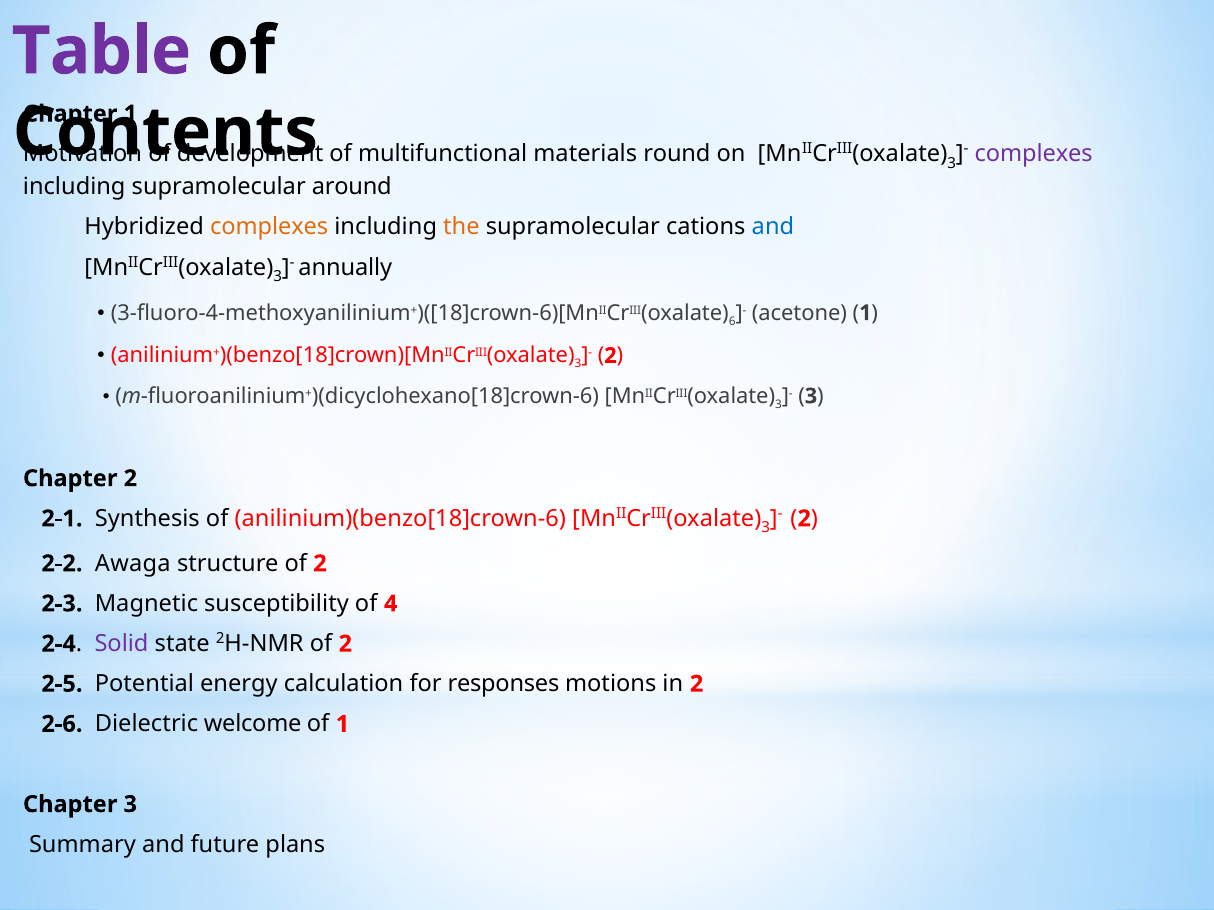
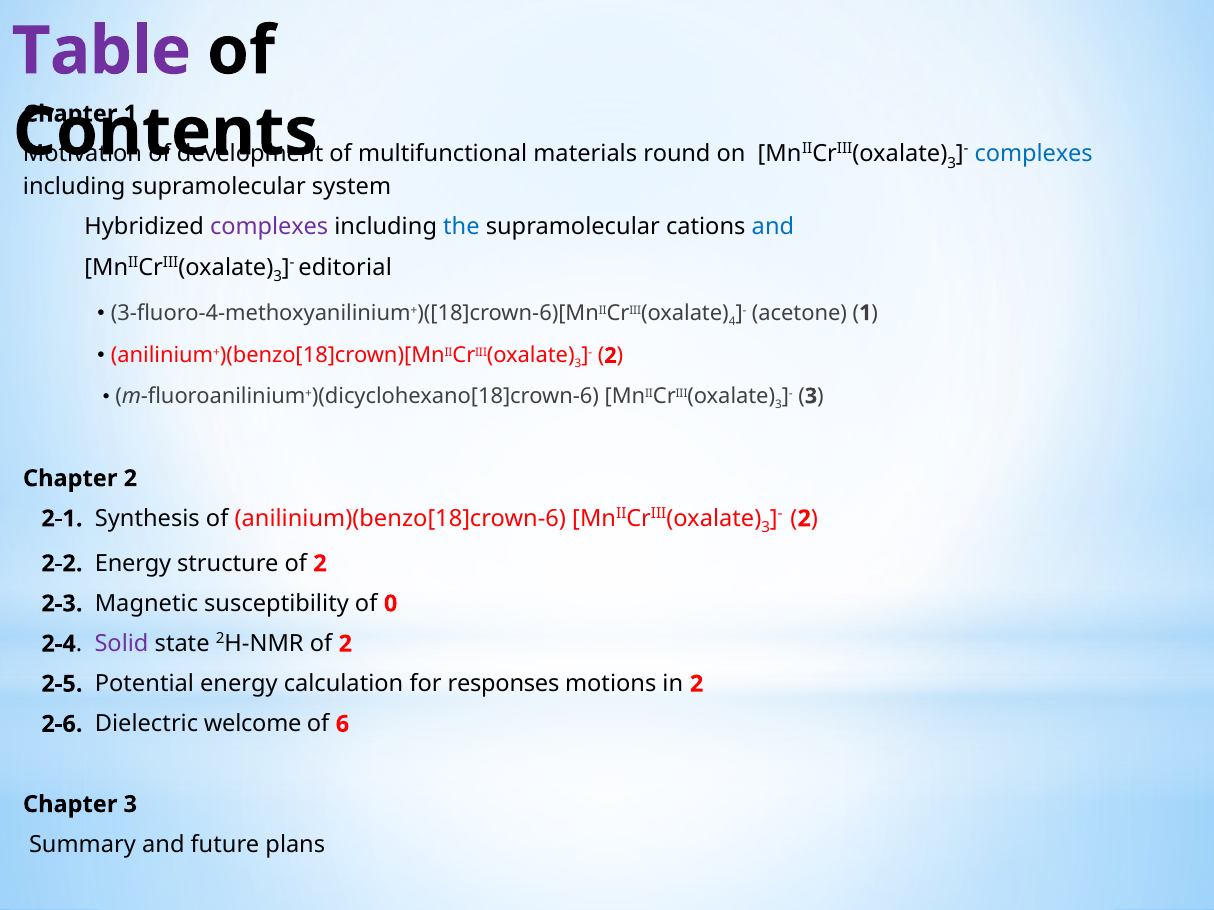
complexes at (1034, 154) colour: purple -> blue
around: around -> system
complexes at (269, 227) colour: orange -> purple
the colour: orange -> blue
annually: annually -> editorial
6: 6 -> 4
2-2 Awaga: Awaga -> Energy
4: 4 -> 0
of 1: 1 -> 6
